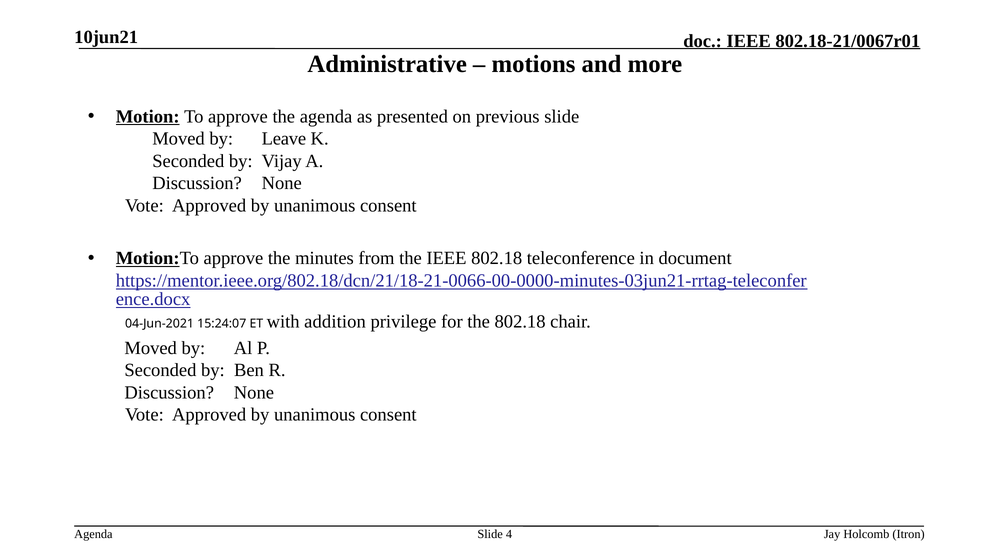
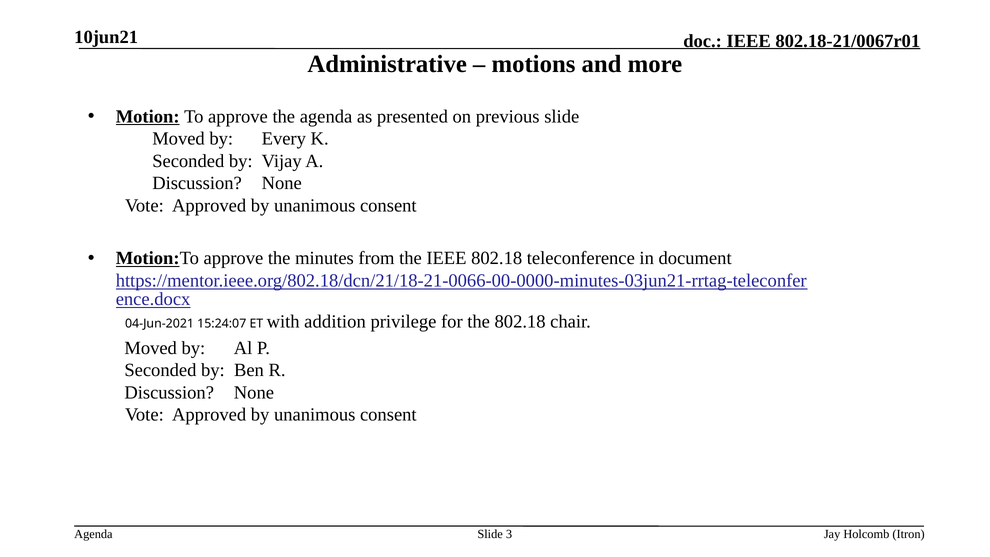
Leave: Leave -> Every
4: 4 -> 3
